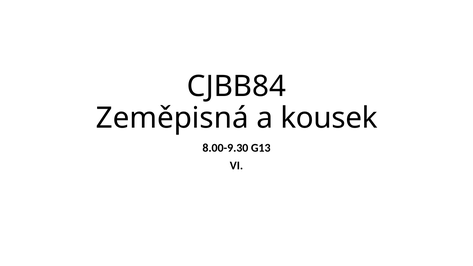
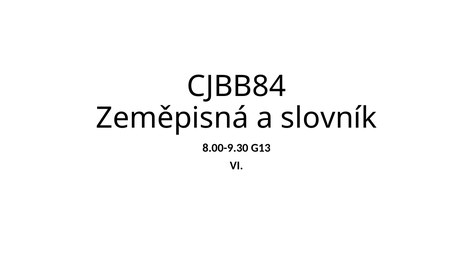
kousek: kousek -> slovník
